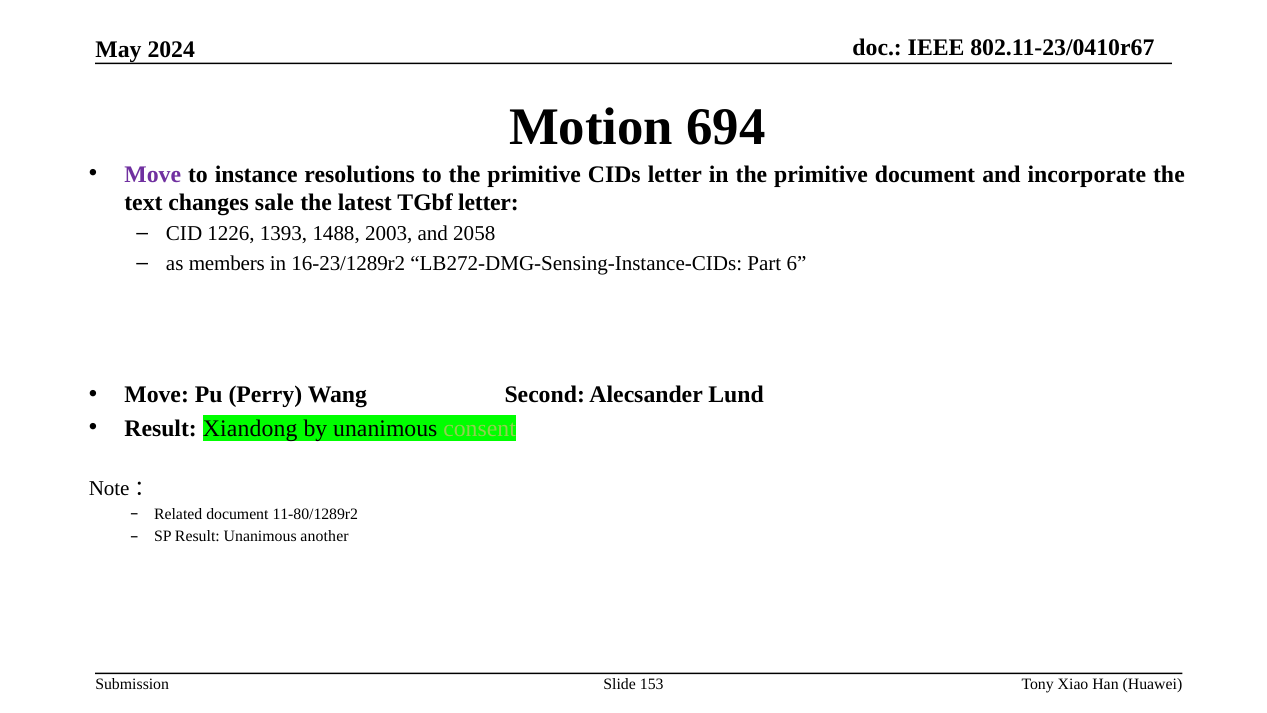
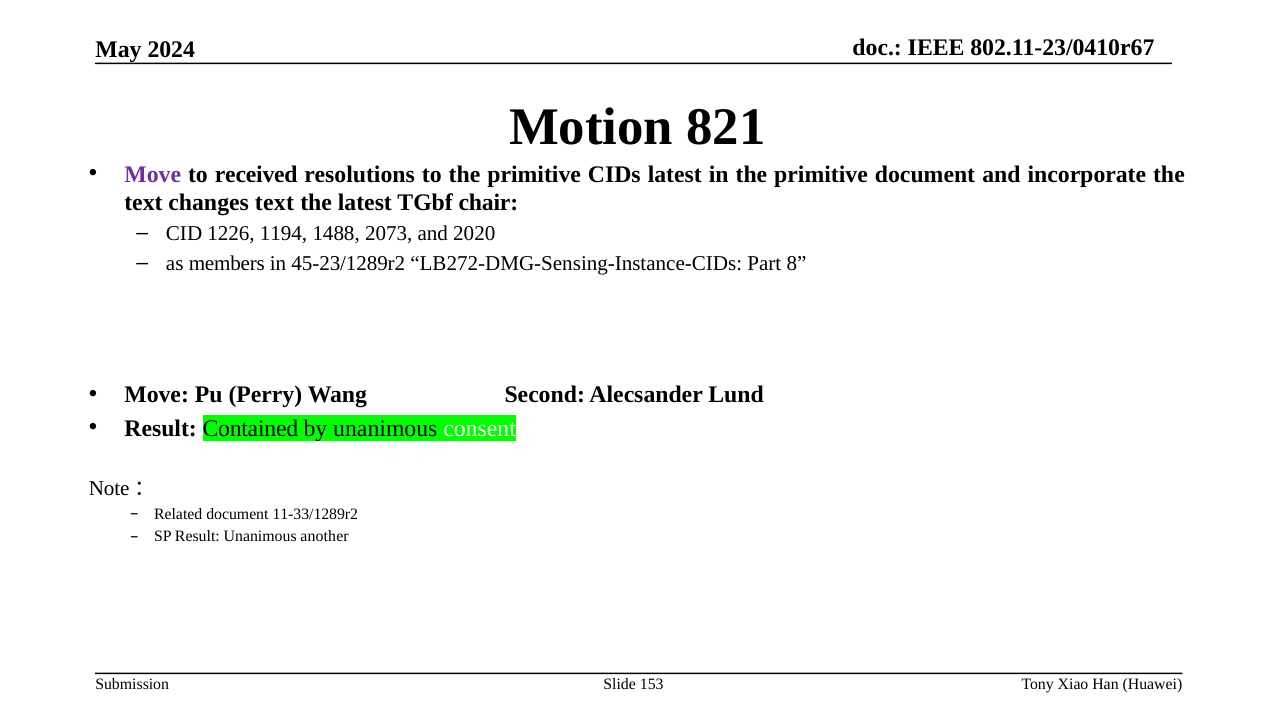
694: 694 -> 821
instance: instance -> received
CIDs letter: letter -> latest
changes sale: sale -> text
TGbf letter: letter -> chair
1393: 1393 -> 1194
2003: 2003 -> 2073
2058: 2058 -> 2020
16-23/1289r2: 16-23/1289r2 -> 45-23/1289r2
6: 6 -> 8
Xiandong: Xiandong -> Contained
consent colour: light green -> white
11-80/1289r2: 11-80/1289r2 -> 11-33/1289r2
